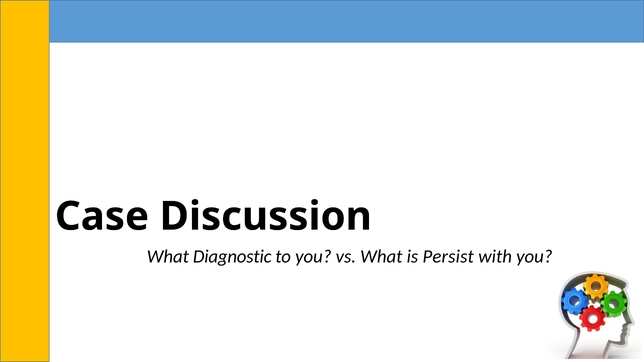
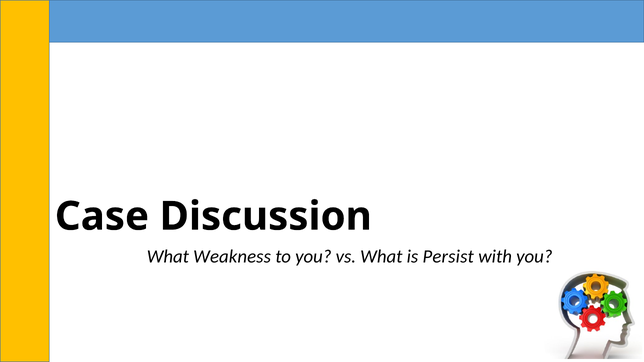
Diagnostic: Diagnostic -> Weakness
